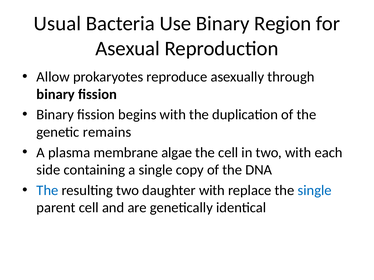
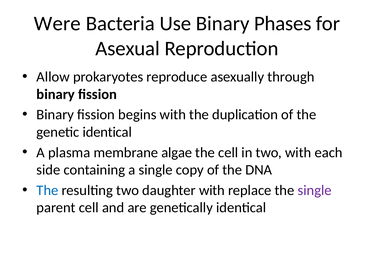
Usual: Usual -> Were
Region: Region -> Phases
genetic remains: remains -> identical
single at (315, 191) colour: blue -> purple
